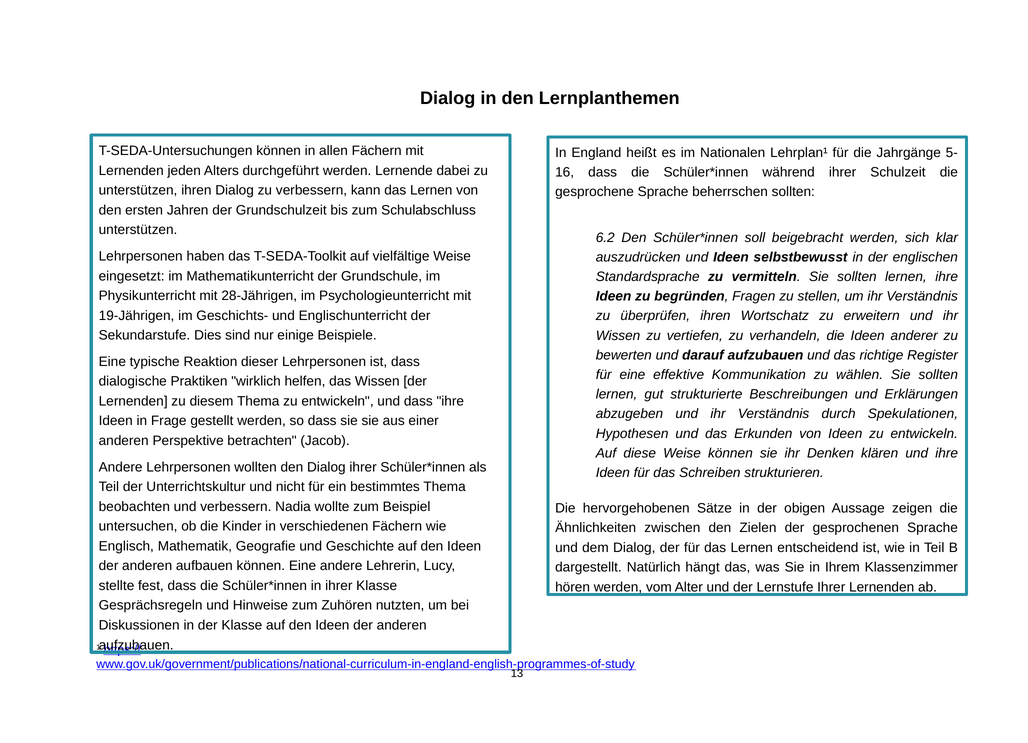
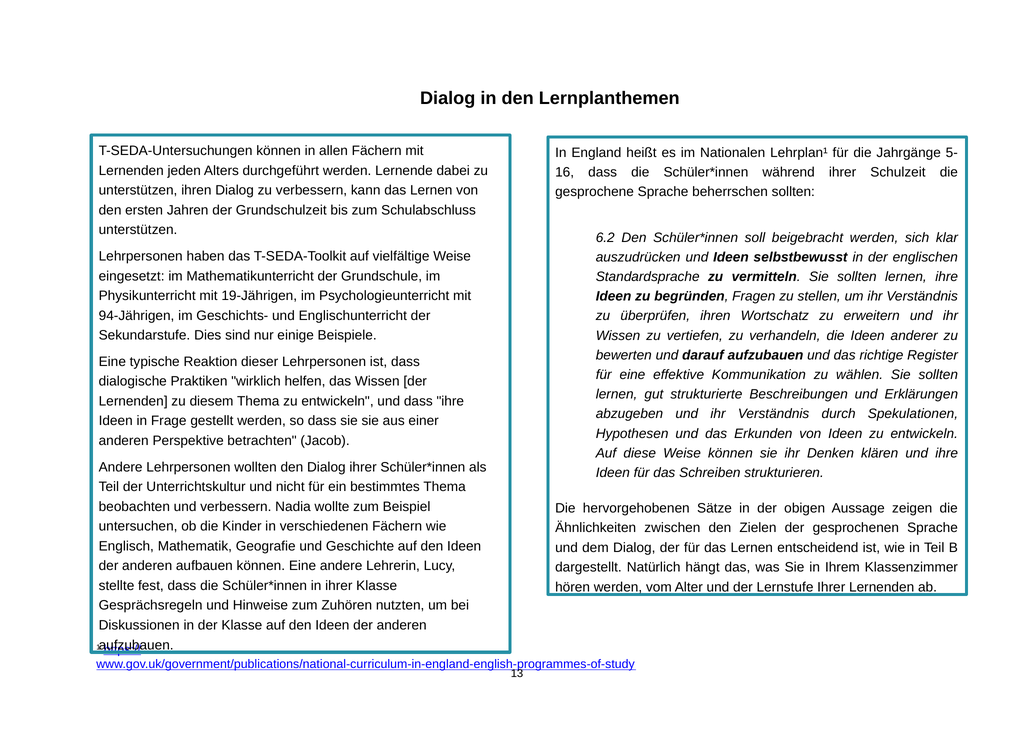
28-Jährigen: 28-Jährigen -> 19-Jährigen
19-Jährigen: 19-Jährigen -> 94-Jährigen
